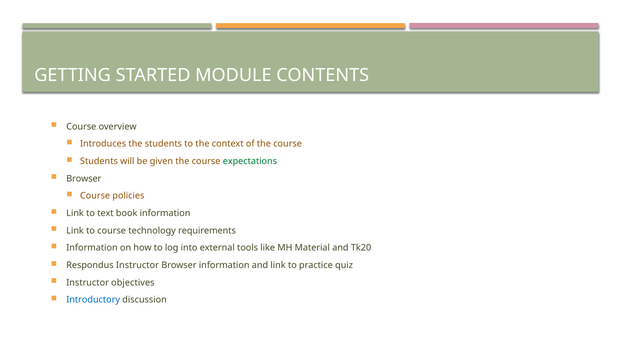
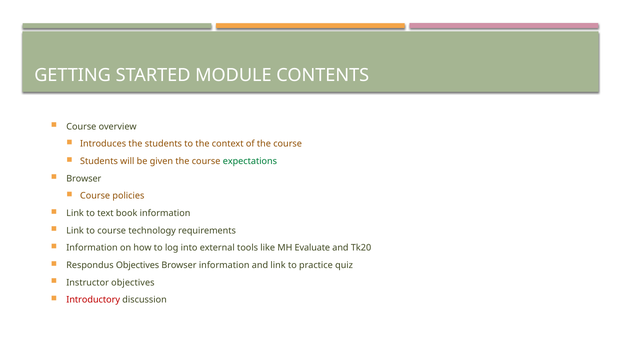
Material: Material -> Evaluate
Respondus Instructor: Instructor -> Objectives
Introductory colour: blue -> red
